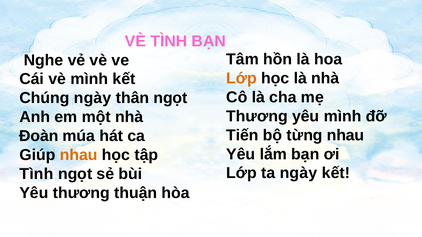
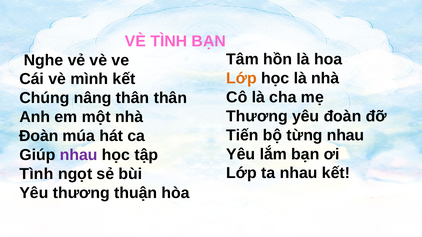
Chúng ngày: ngày -> nâng
thân ngọt: ngọt -> thân
yêu mình: mình -> đoàn
nhau at (79, 155) colour: orange -> purple
ta ngày: ngày -> nhau
